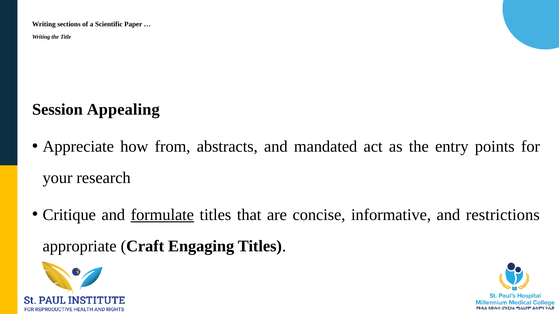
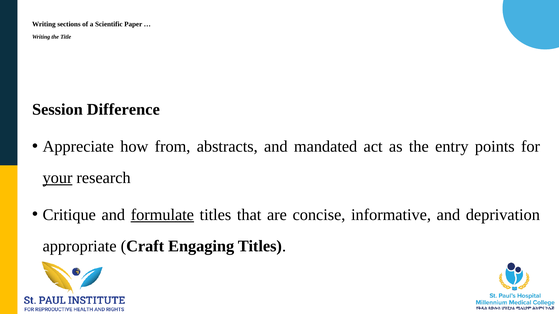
Appealing: Appealing -> Difference
your underline: none -> present
restrictions: restrictions -> deprivation
